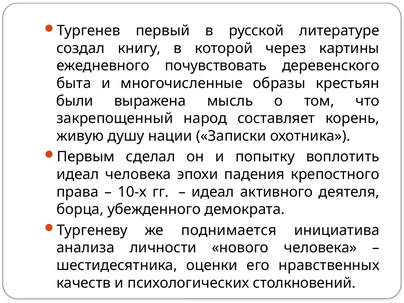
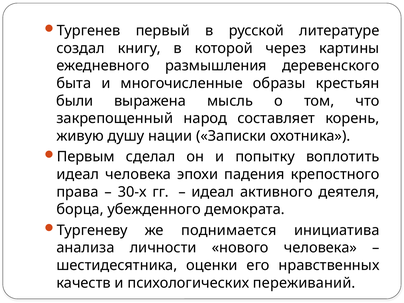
почувствовать: почувствовать -> размышления
10-х: 10-х -> 30-х
столкновений: столкновений -> переживаний
